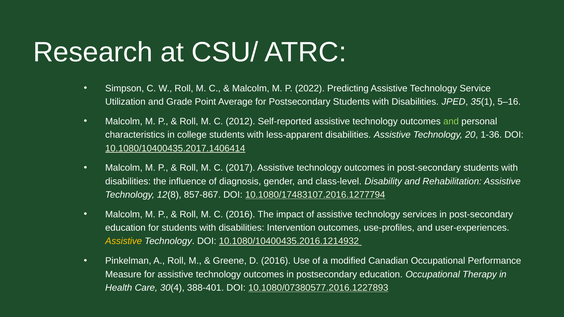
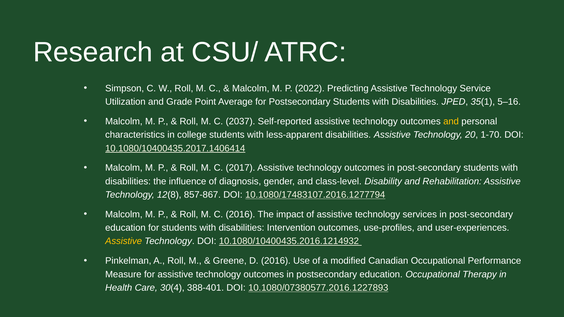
2012: 2012 -> 2037
and at (451, 122) colour: light green -> yellow
1-36: 1-36 -> 1-70
